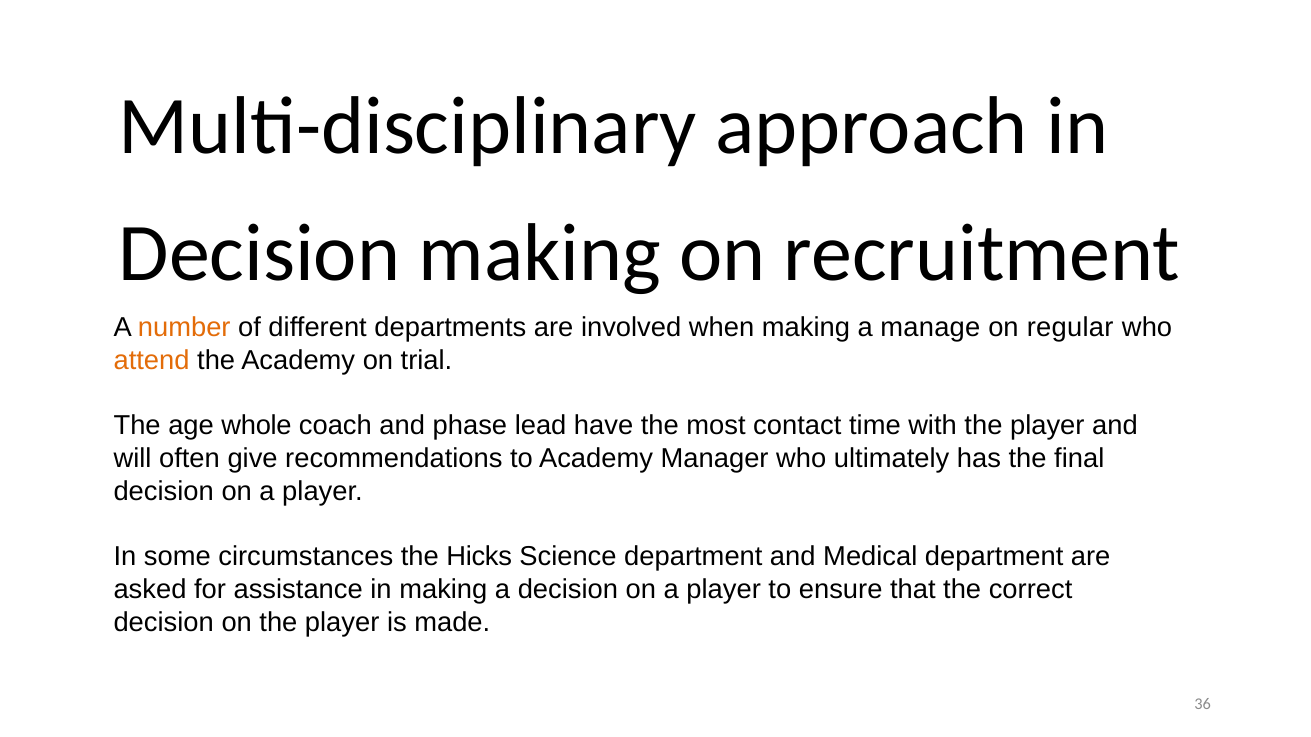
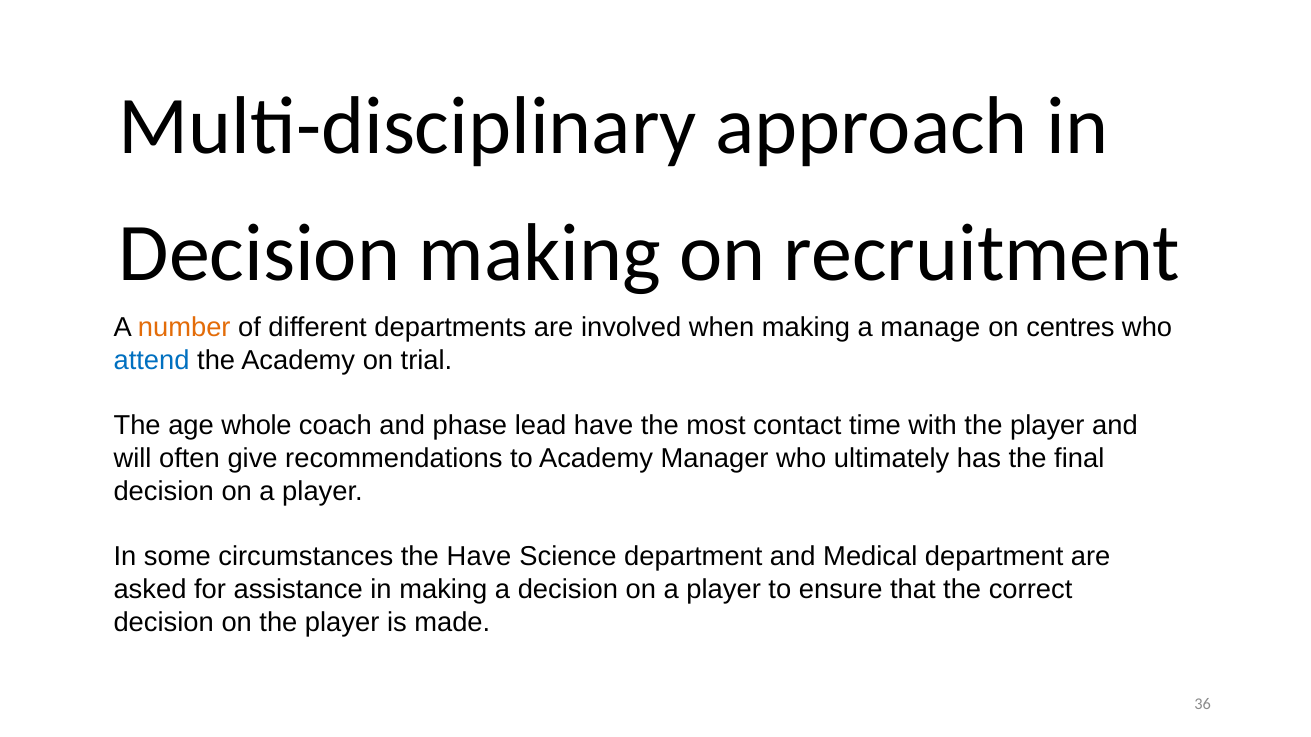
regular: regular -> centres
attend colour: orange -> blue
the Hicks: Hicks -> Have
